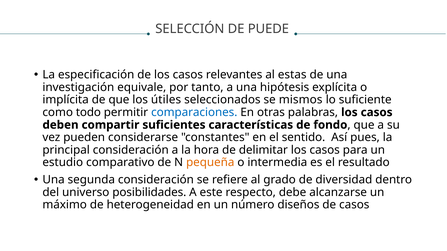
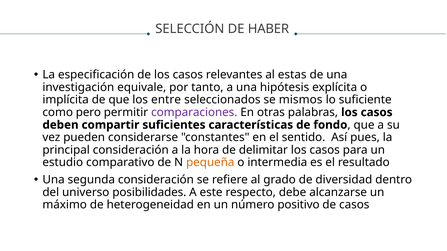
PUEDE: PUEDE -> HABER
útiles: útiles -> entre
todo: todo -> pero
comparaciones colour: blue -> purple
diseños: diseños -> positivo
